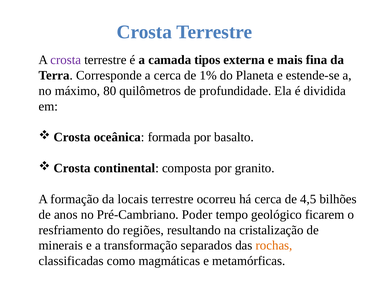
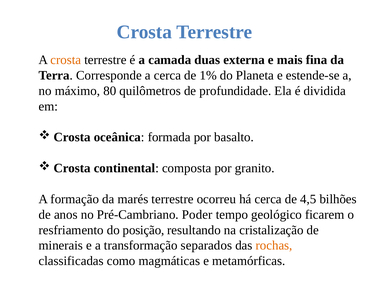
crosta at (66, 60) colour: purple -> orange
tipos: tipos -> duas
locais: locais -> marés
regiões: regiões -> posição
